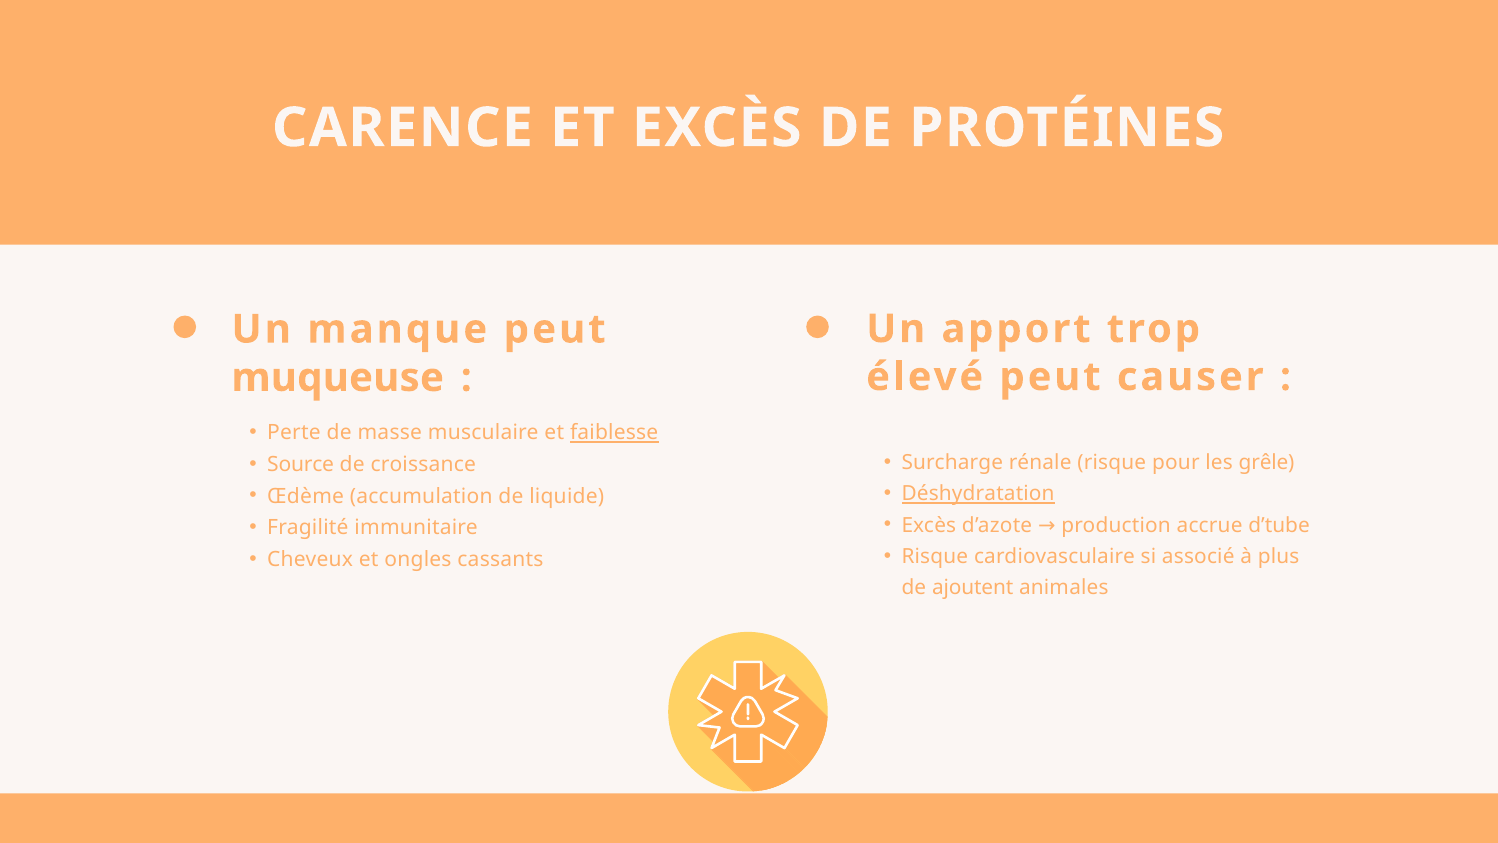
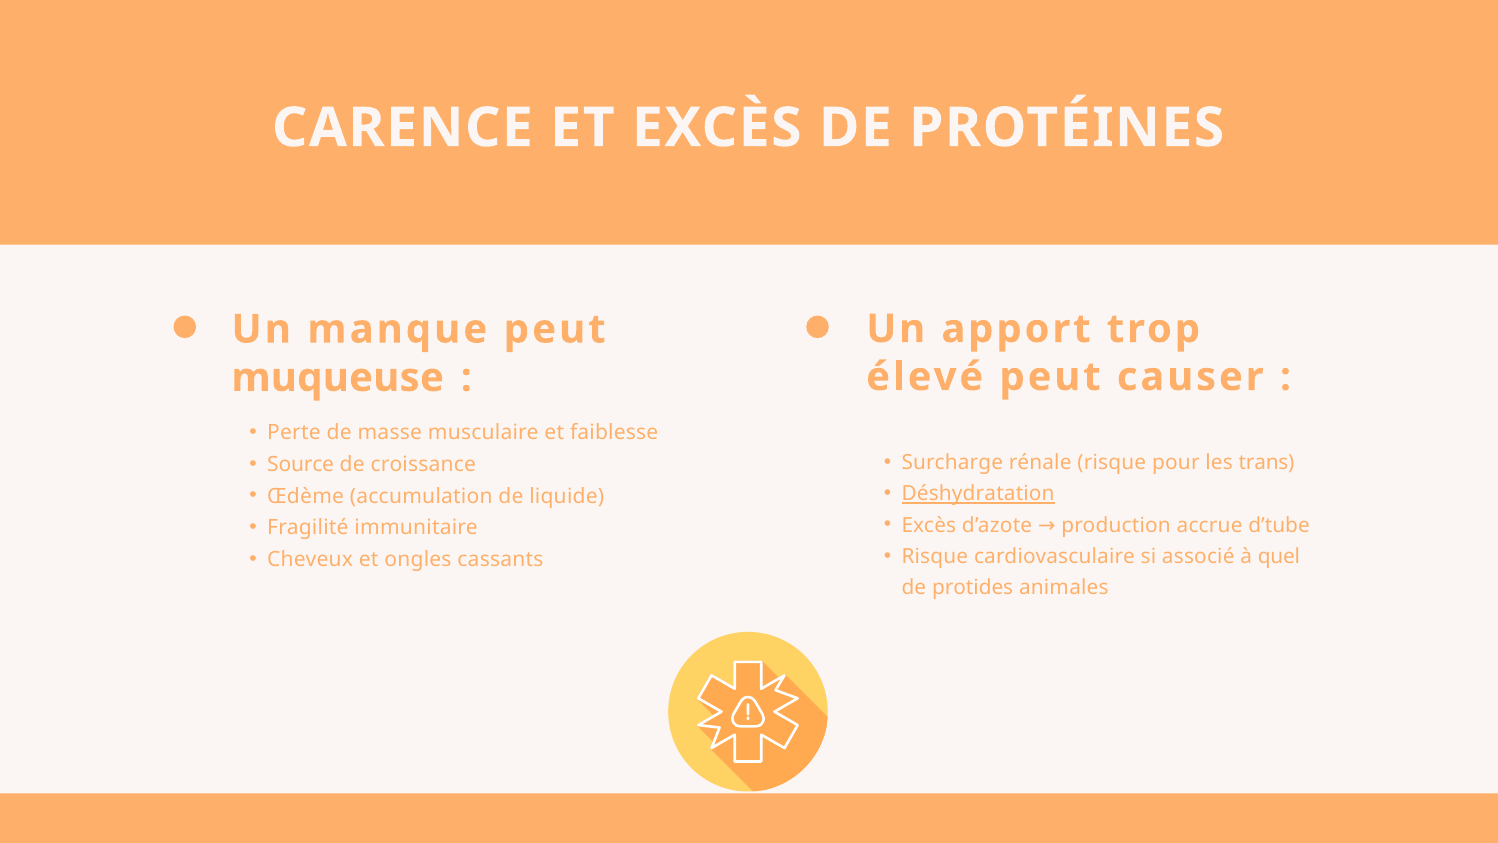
faiblesse underline: present -> none
grêle: grêle -> trans
plus: plus -> quel
ajoutent: ajoutent -> protides
